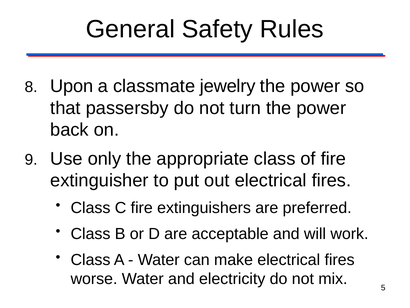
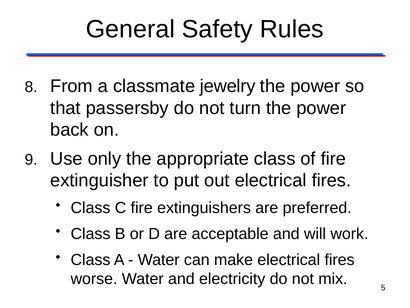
Upon: Upon -> From
